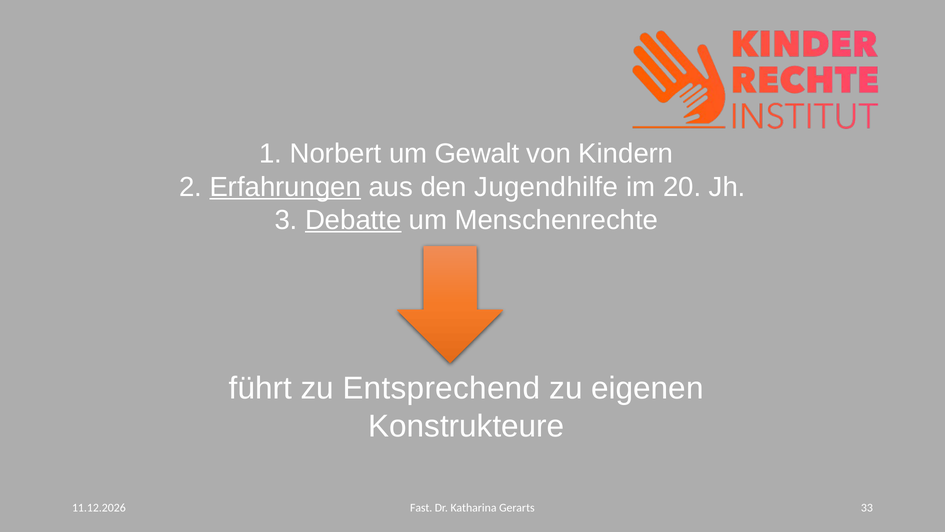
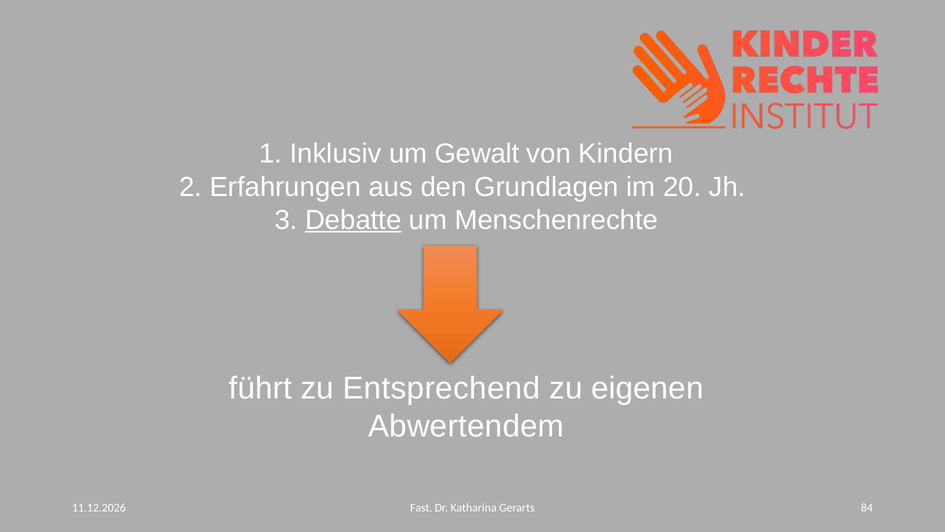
Norbert: Norbert -> Inklusiv
Erfahrungen underline: present -> none
Jugendhilfe: Jugendhilfe -> Grundlagen
Konstrukteure: Konstrukteure -> Abwertendem
33: 33 -> 84
